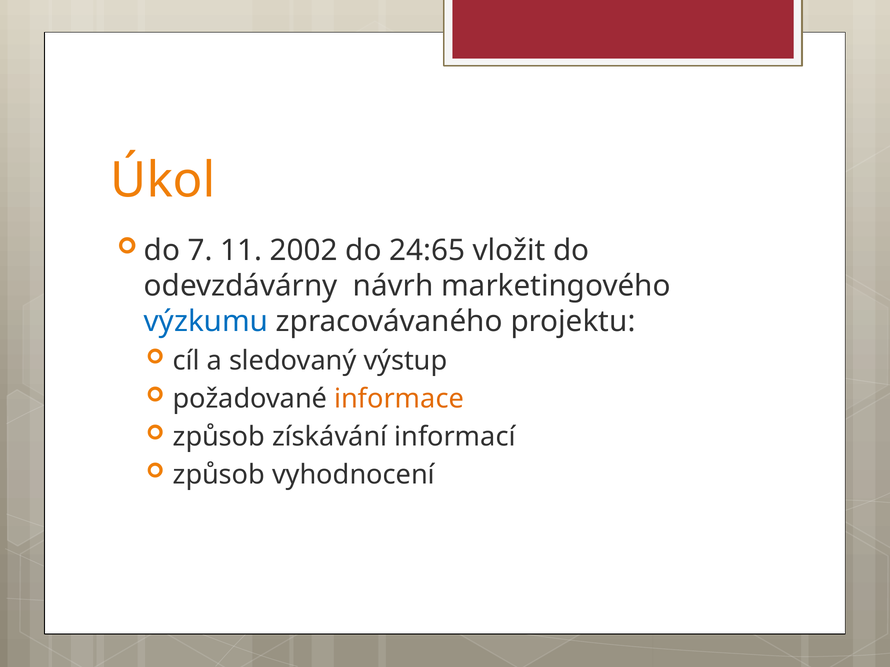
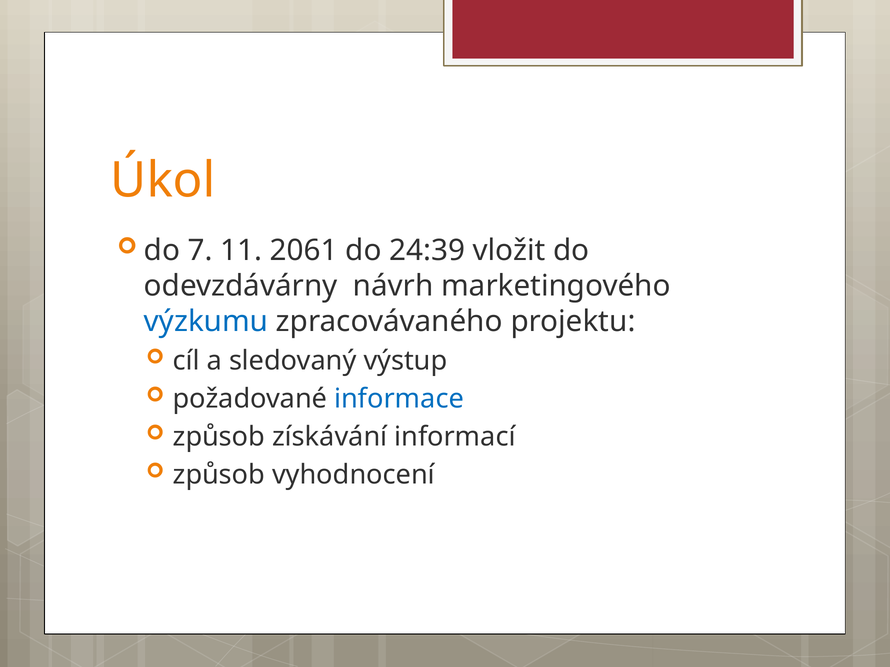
2002: 2002 -> 2061
24:65: 24:65 -> 24:39
informace colour: orange -> blue
